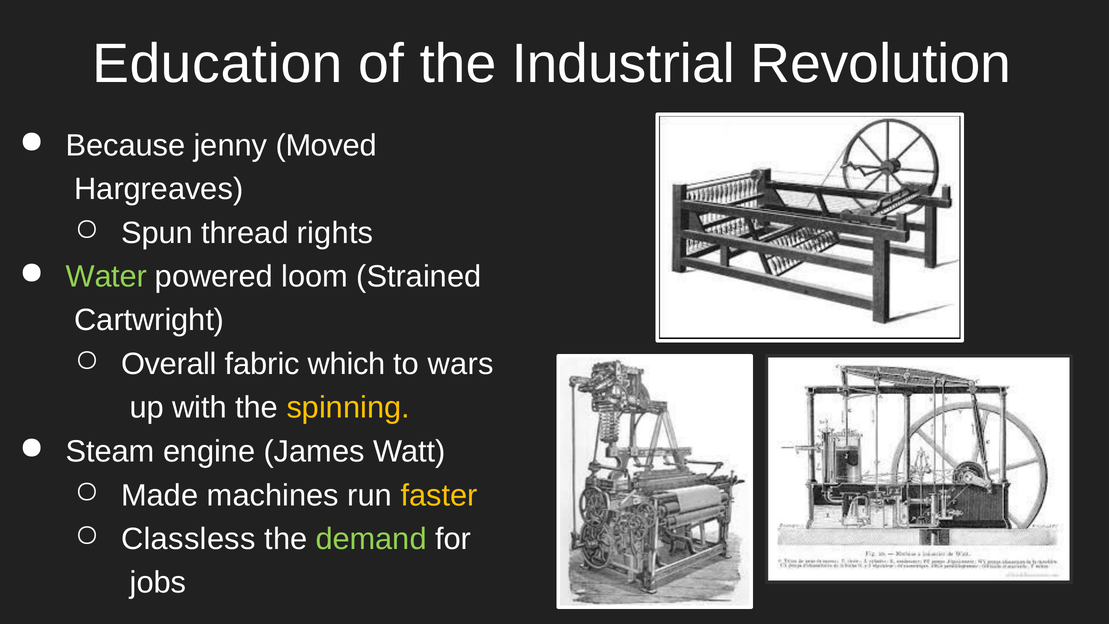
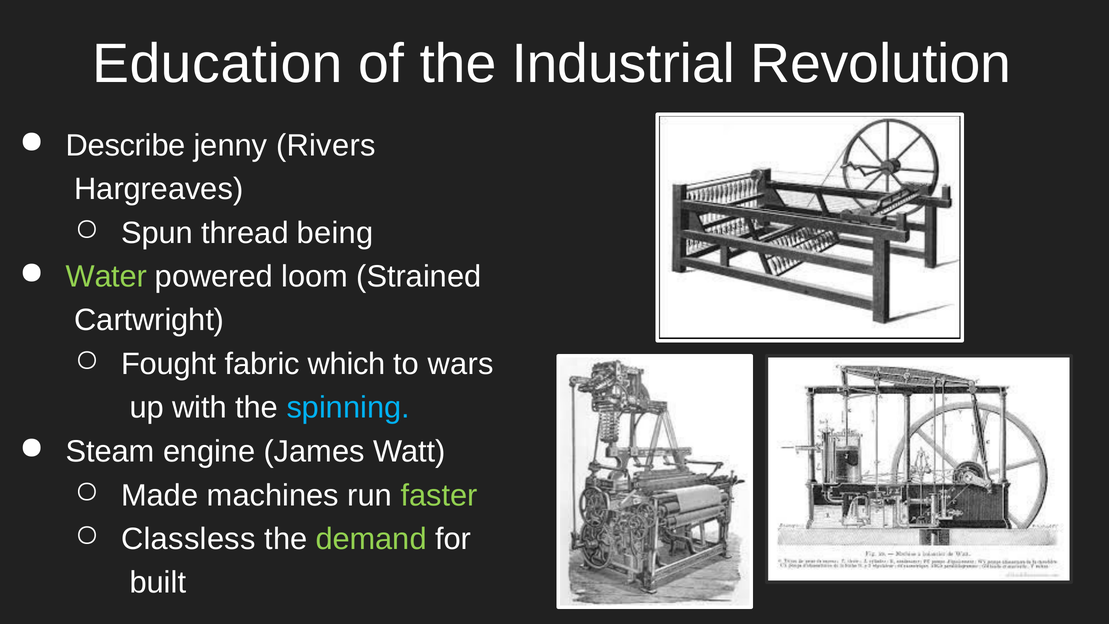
Because: Because -> Describe
Moved: Moved -> Rivers
rights: rights -> being
Overall: Overall -> Fought
spinning colour: yellow -> light blue
faster colour: yellow -> light green
jobs: jobs -> built
